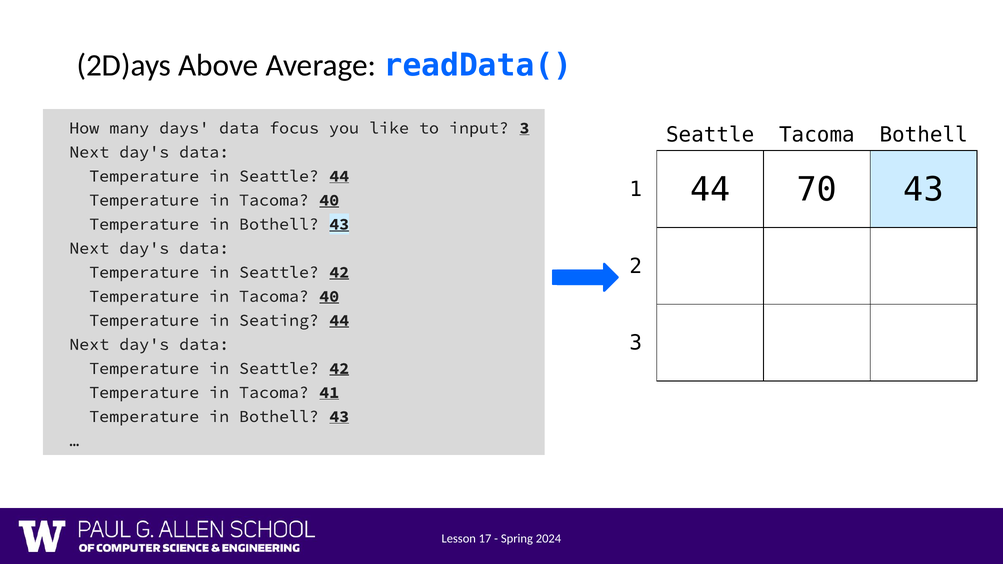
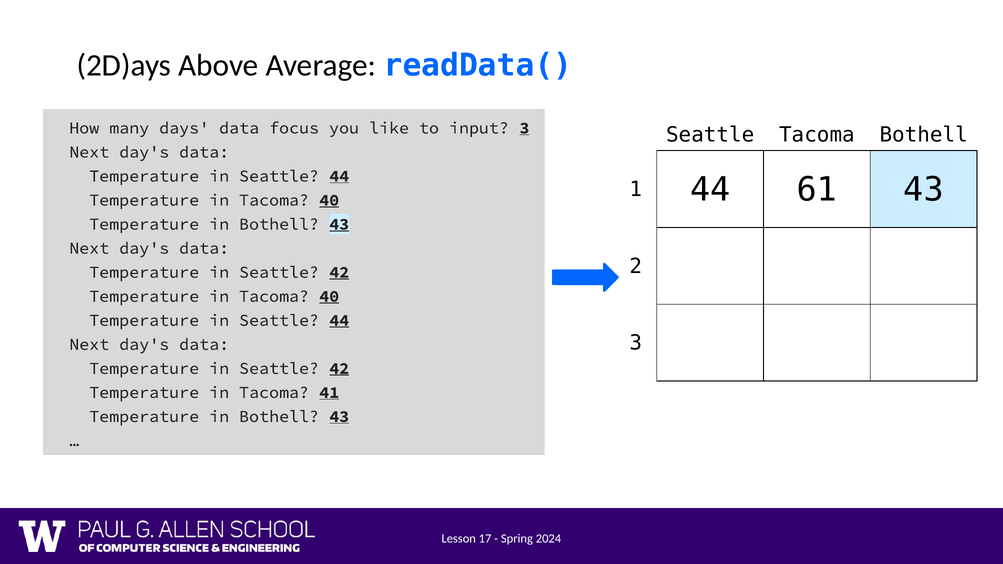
70: 70 -> 61
Seating at (279, 320): Seating -> Seattle
